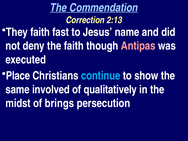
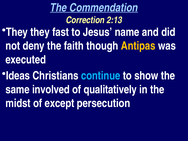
They faith: faith -> they
Antipas colour: pink -> yellow
Place: Place -> Ideas
brings: brings -> except
